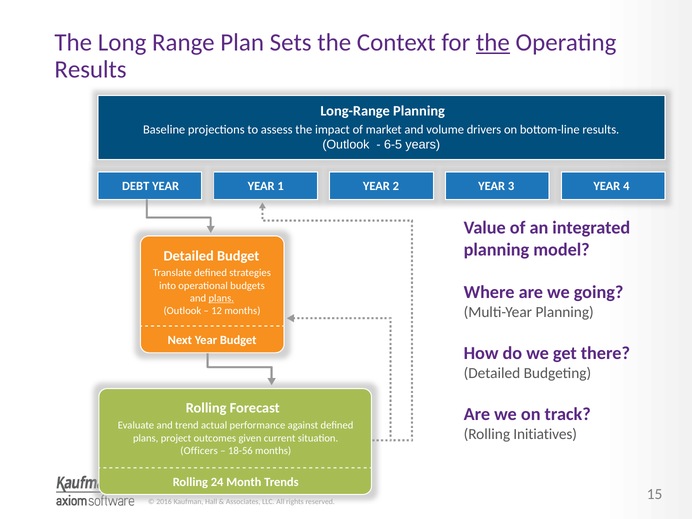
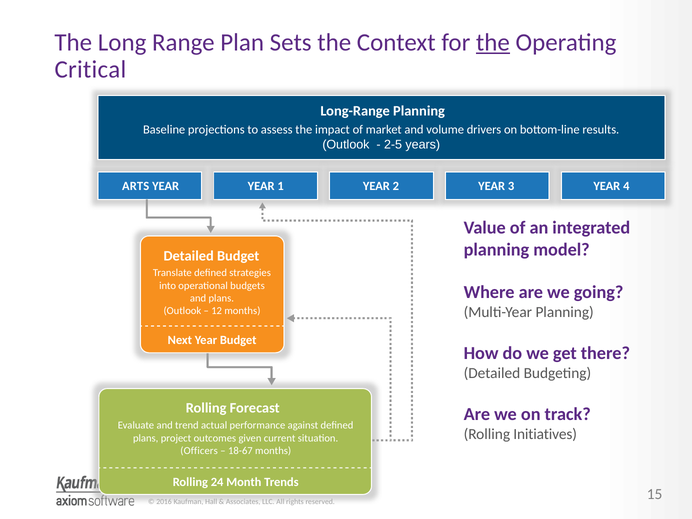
Results at (91, 70): Results -> Critical
6-5: 6-5 -> 2-5
DEBT: DEBT -> ARTS
plans at (221, 298) underline: present -> none
18-56: 18-56 -> 18-67
